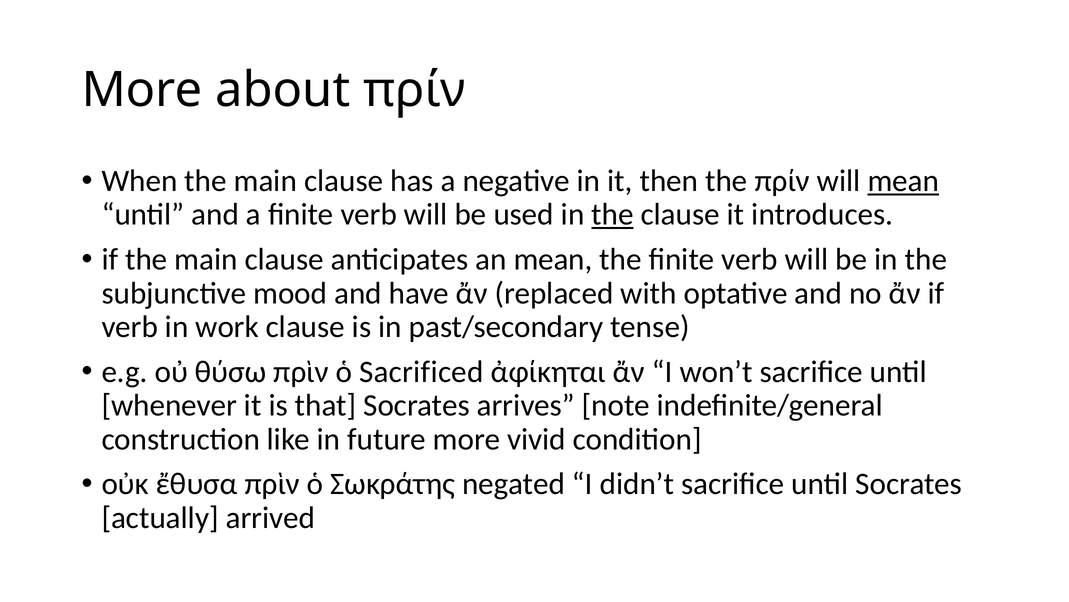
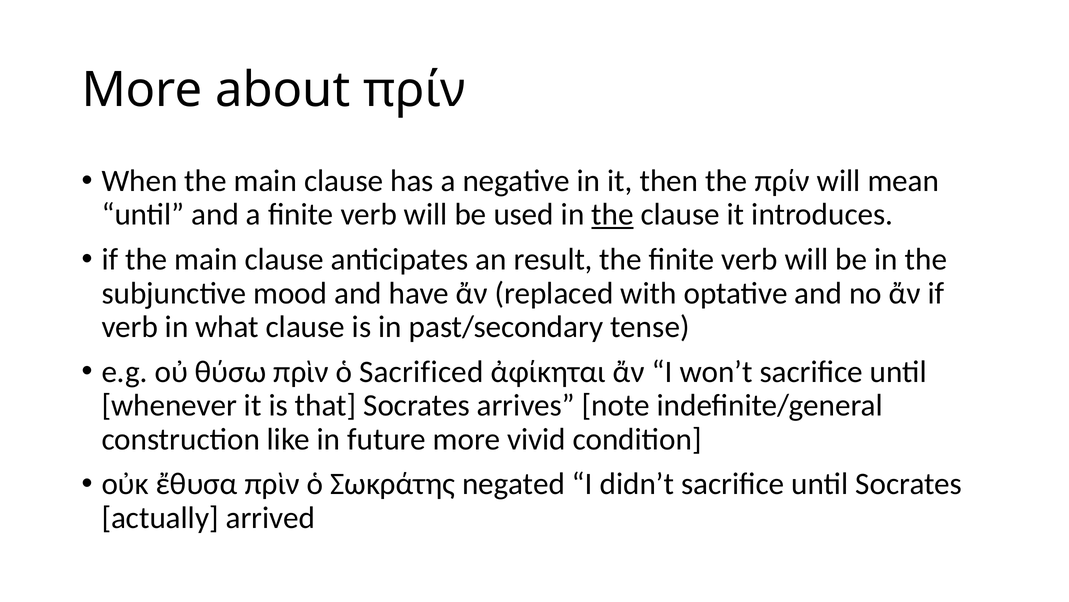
mean at (903, 181) underline: present -> none
an mean: mean -> result
work: work -> what
